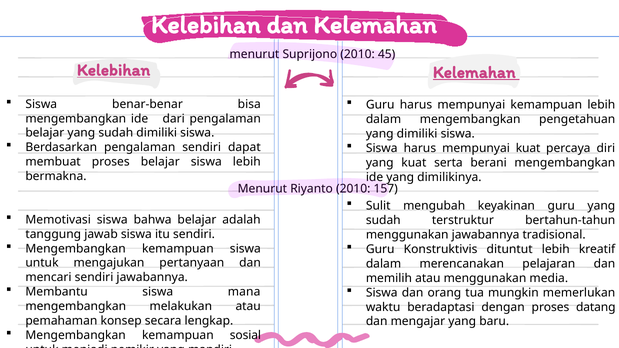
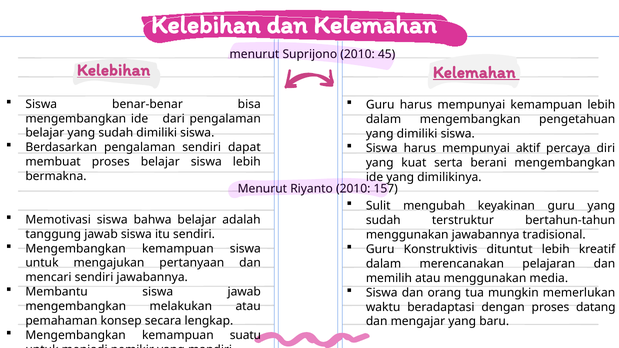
mempunyai kuat: kuat -> aktif
siswa mana: mana -> jawab
sosial: sosial -> suatu
